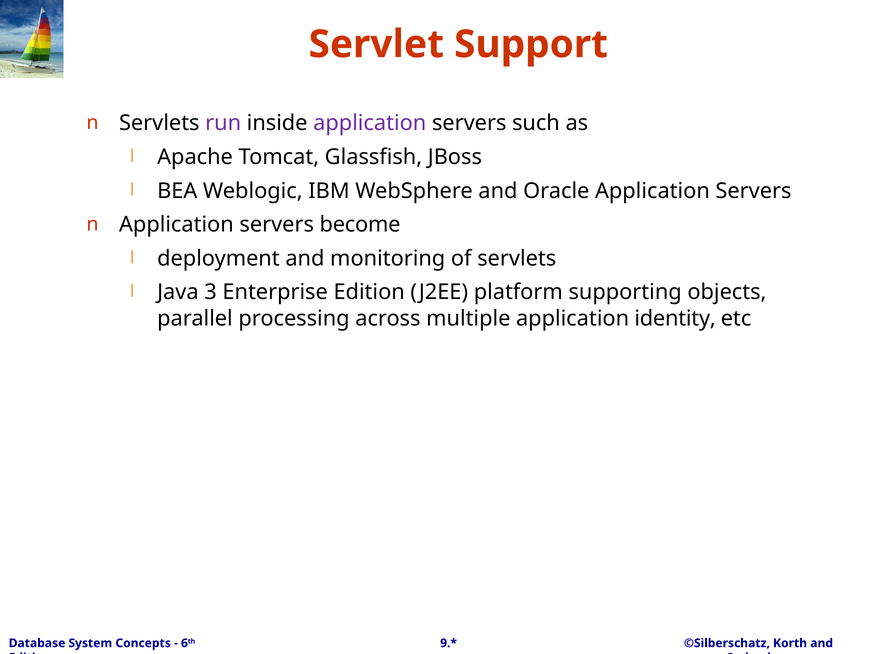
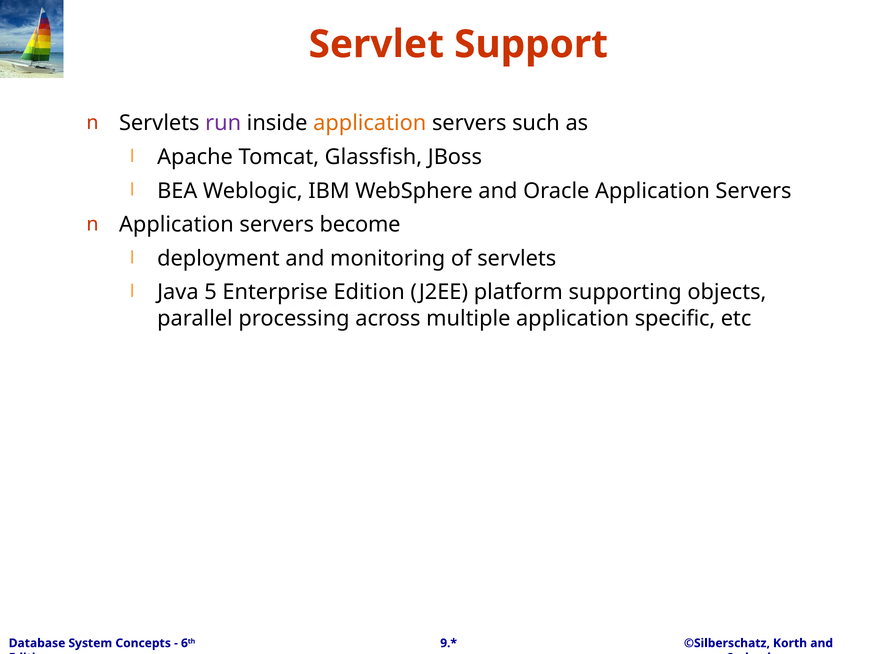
application at (370, 123) colour: purple -> orange
3: 3 -> 5
identity: identity -> specific
